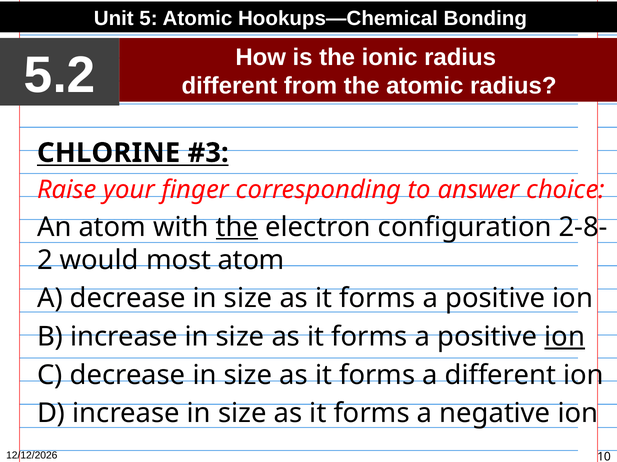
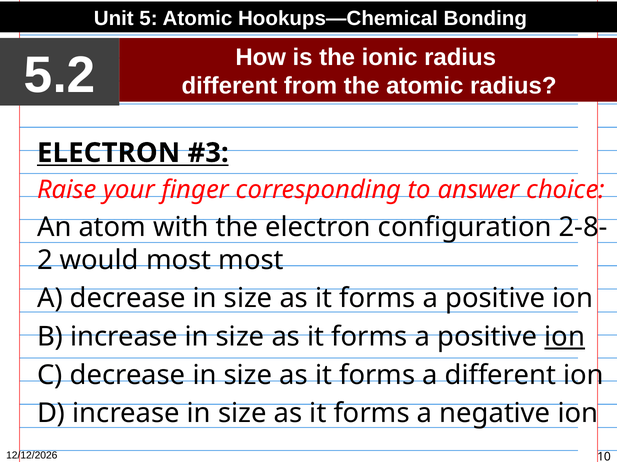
CHLORINE at (109, 153): CHLORINE -> ELECTRON
the at (237, 228) underline: present -> none
most atom: atom -> most
